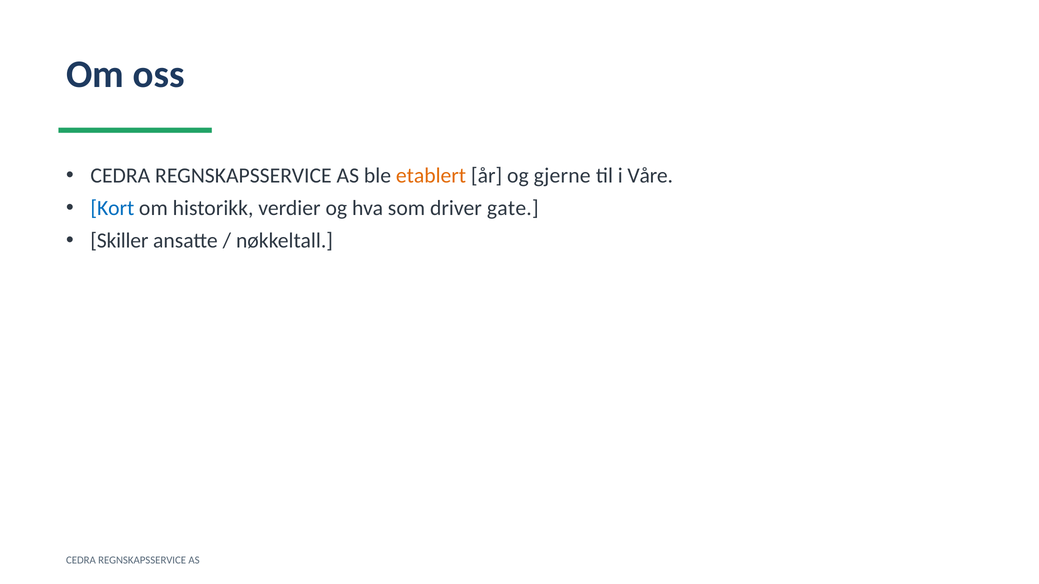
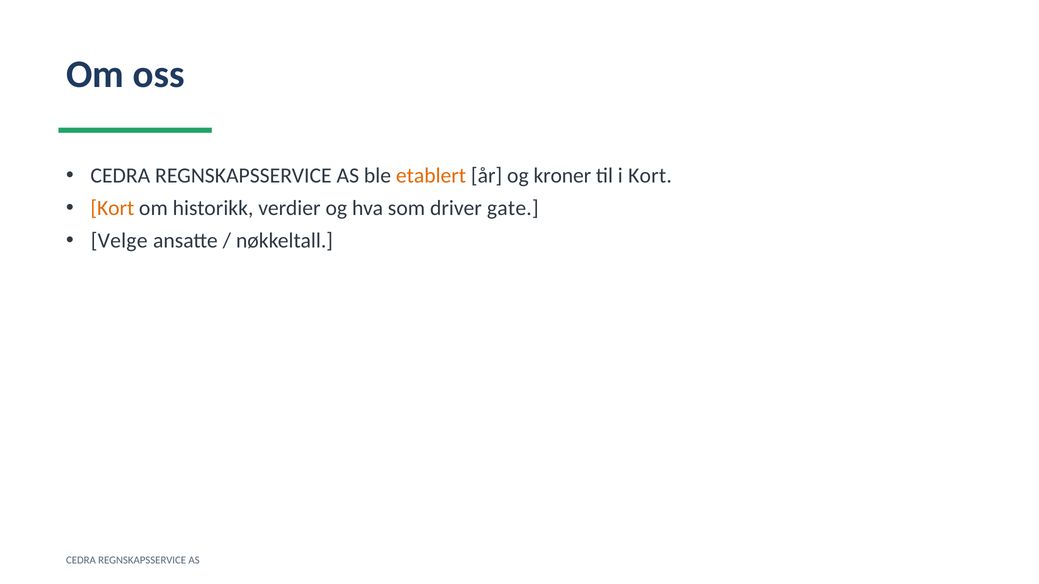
gjerne: gjerne -> kroner
i Våre: Våre -> Kort
Kort at (112, 208) colour: blue -> orange
Skiller: Skiller -> Velge
